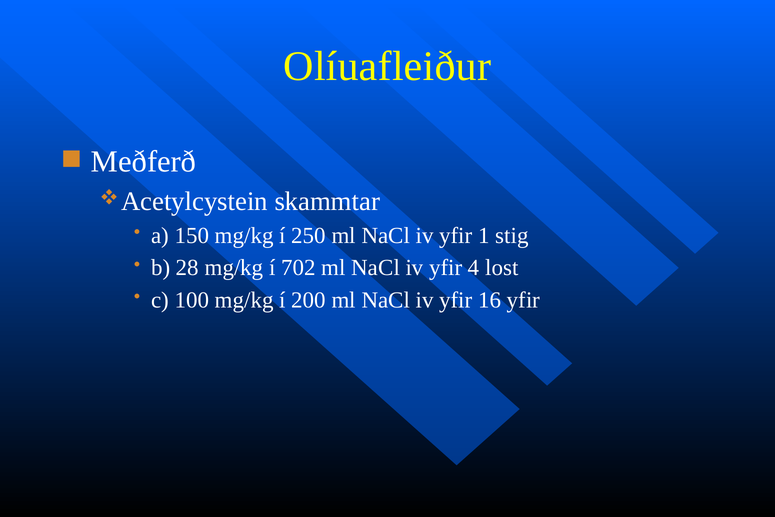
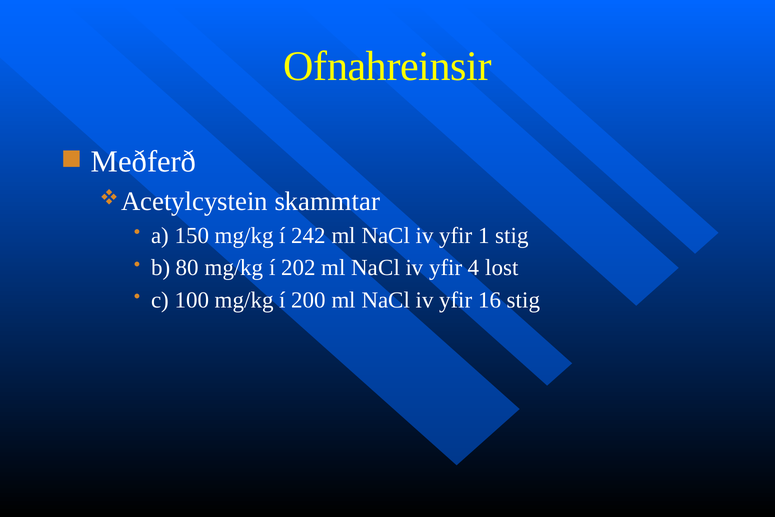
Olíuafleiður: Olíuafleiður -> Ofnahreinsir
250: 250 -> 242
28: 28 -> 80
702: 702 -> 202
16 yfir: yfir -> stig
